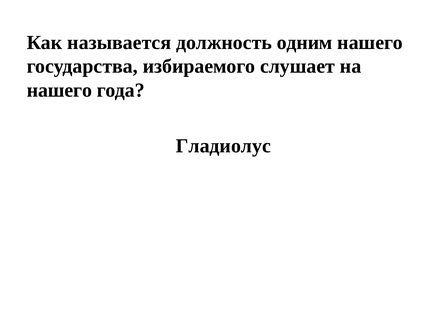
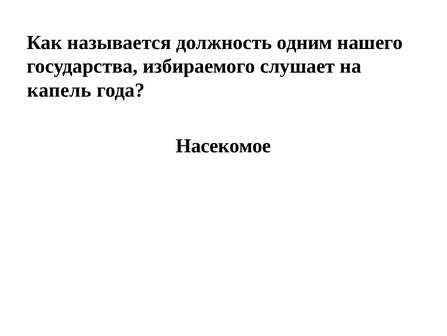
нашего at (59, 90): нашего -> капель
Гладиолус: Гладиолус -> Насекомое
